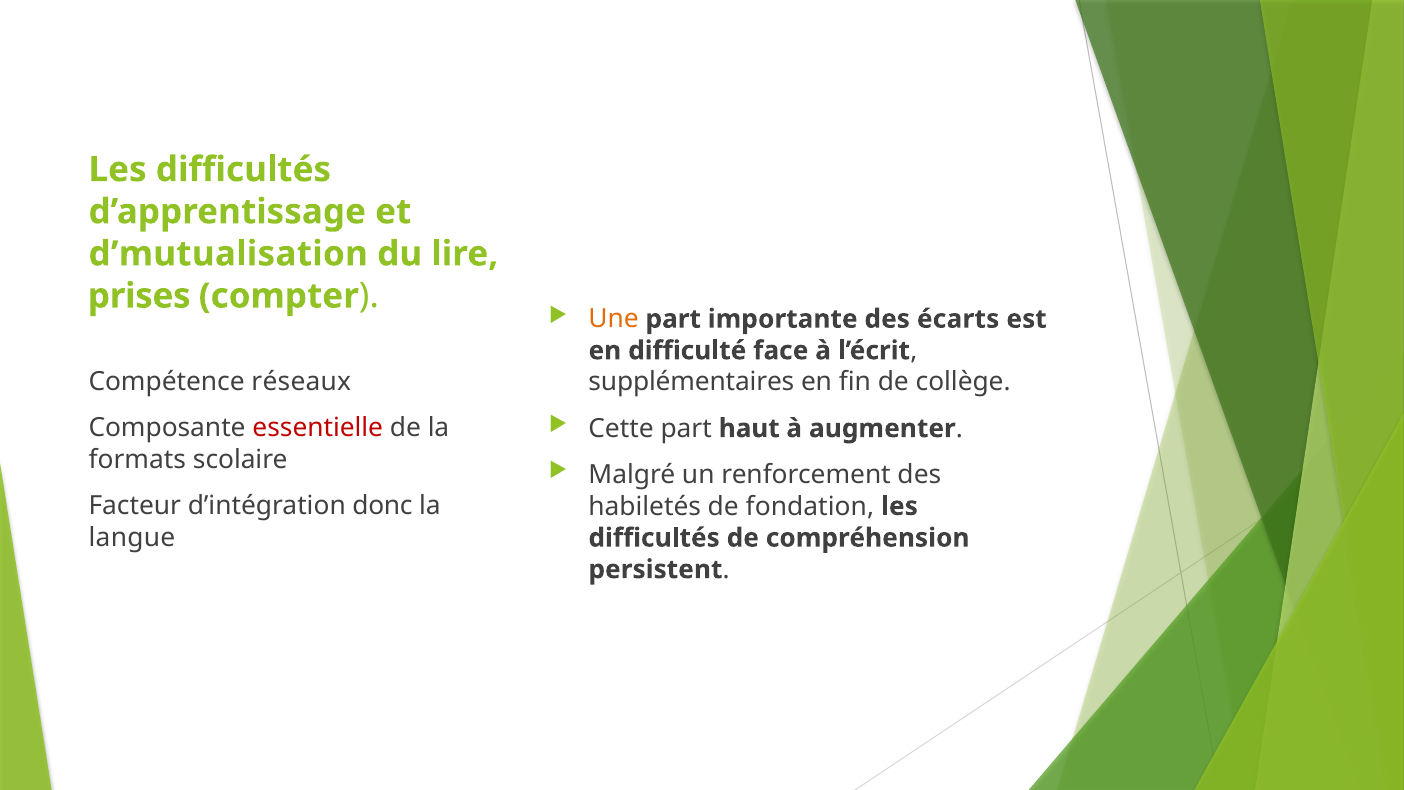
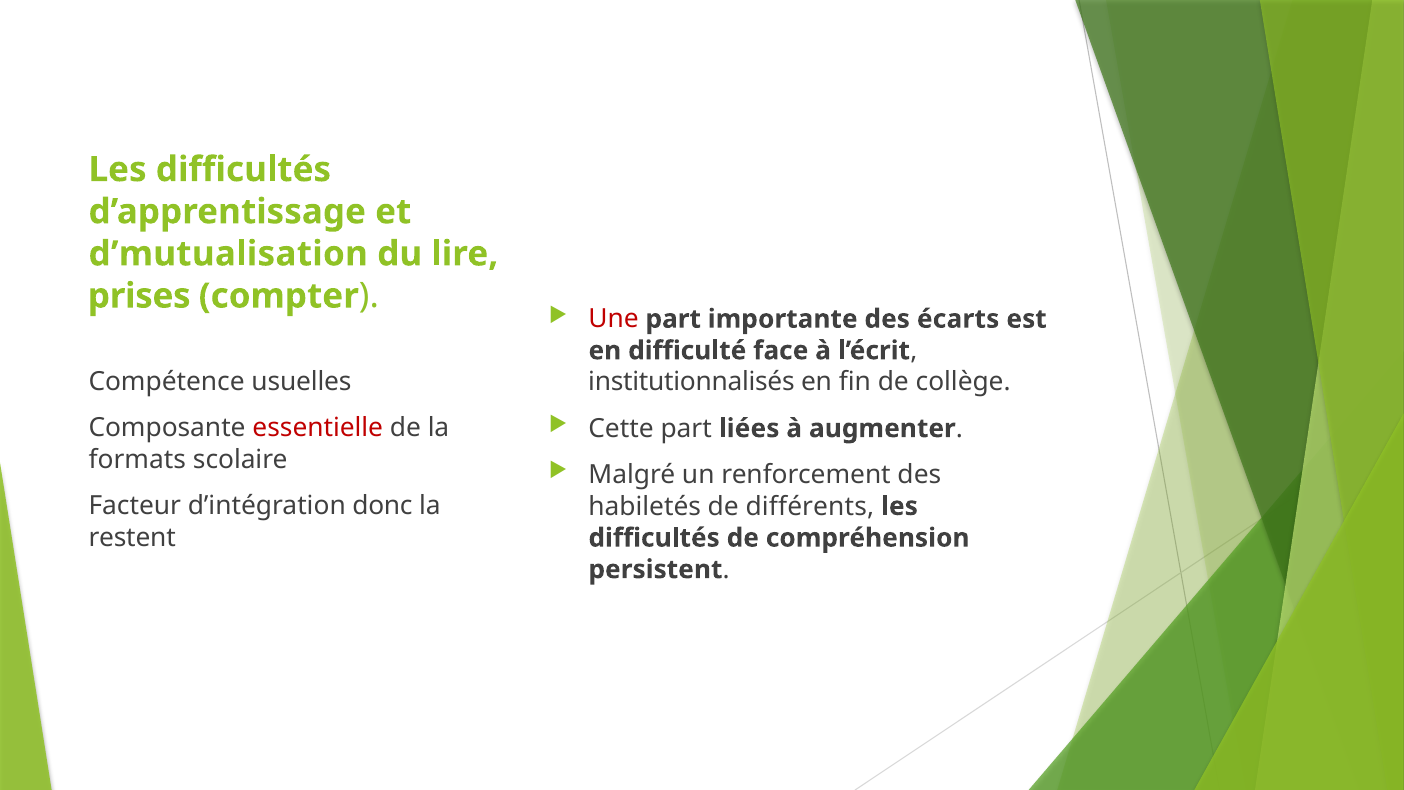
Une colour: orange -> red
réseaux: réseaux -> usuelles
supplémentaires: supplémentaires -> institutionnalisés
haut: haut -> liées
fondation: fondation -> différents
langue: langue -> restent
